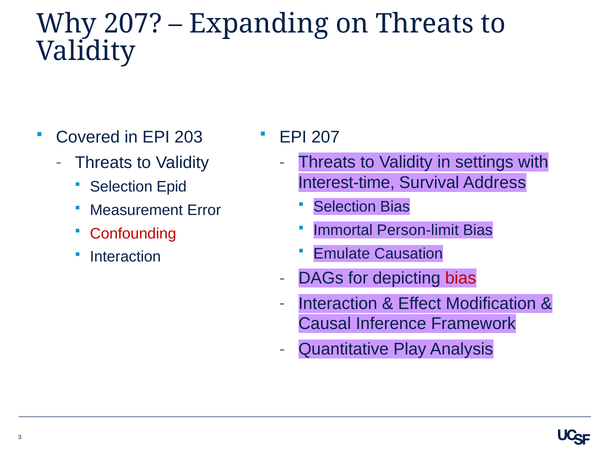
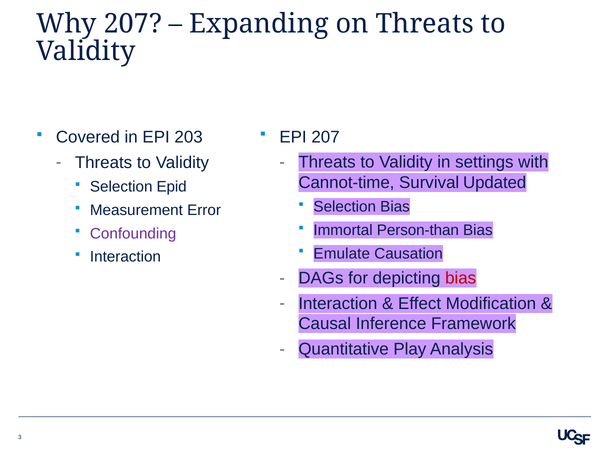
Interest-time: Interest-time -> Cannot-time
Address: Address -> Updated
Person-limit: Person-limit -> Person-than
Confounding colour: red -> purple
